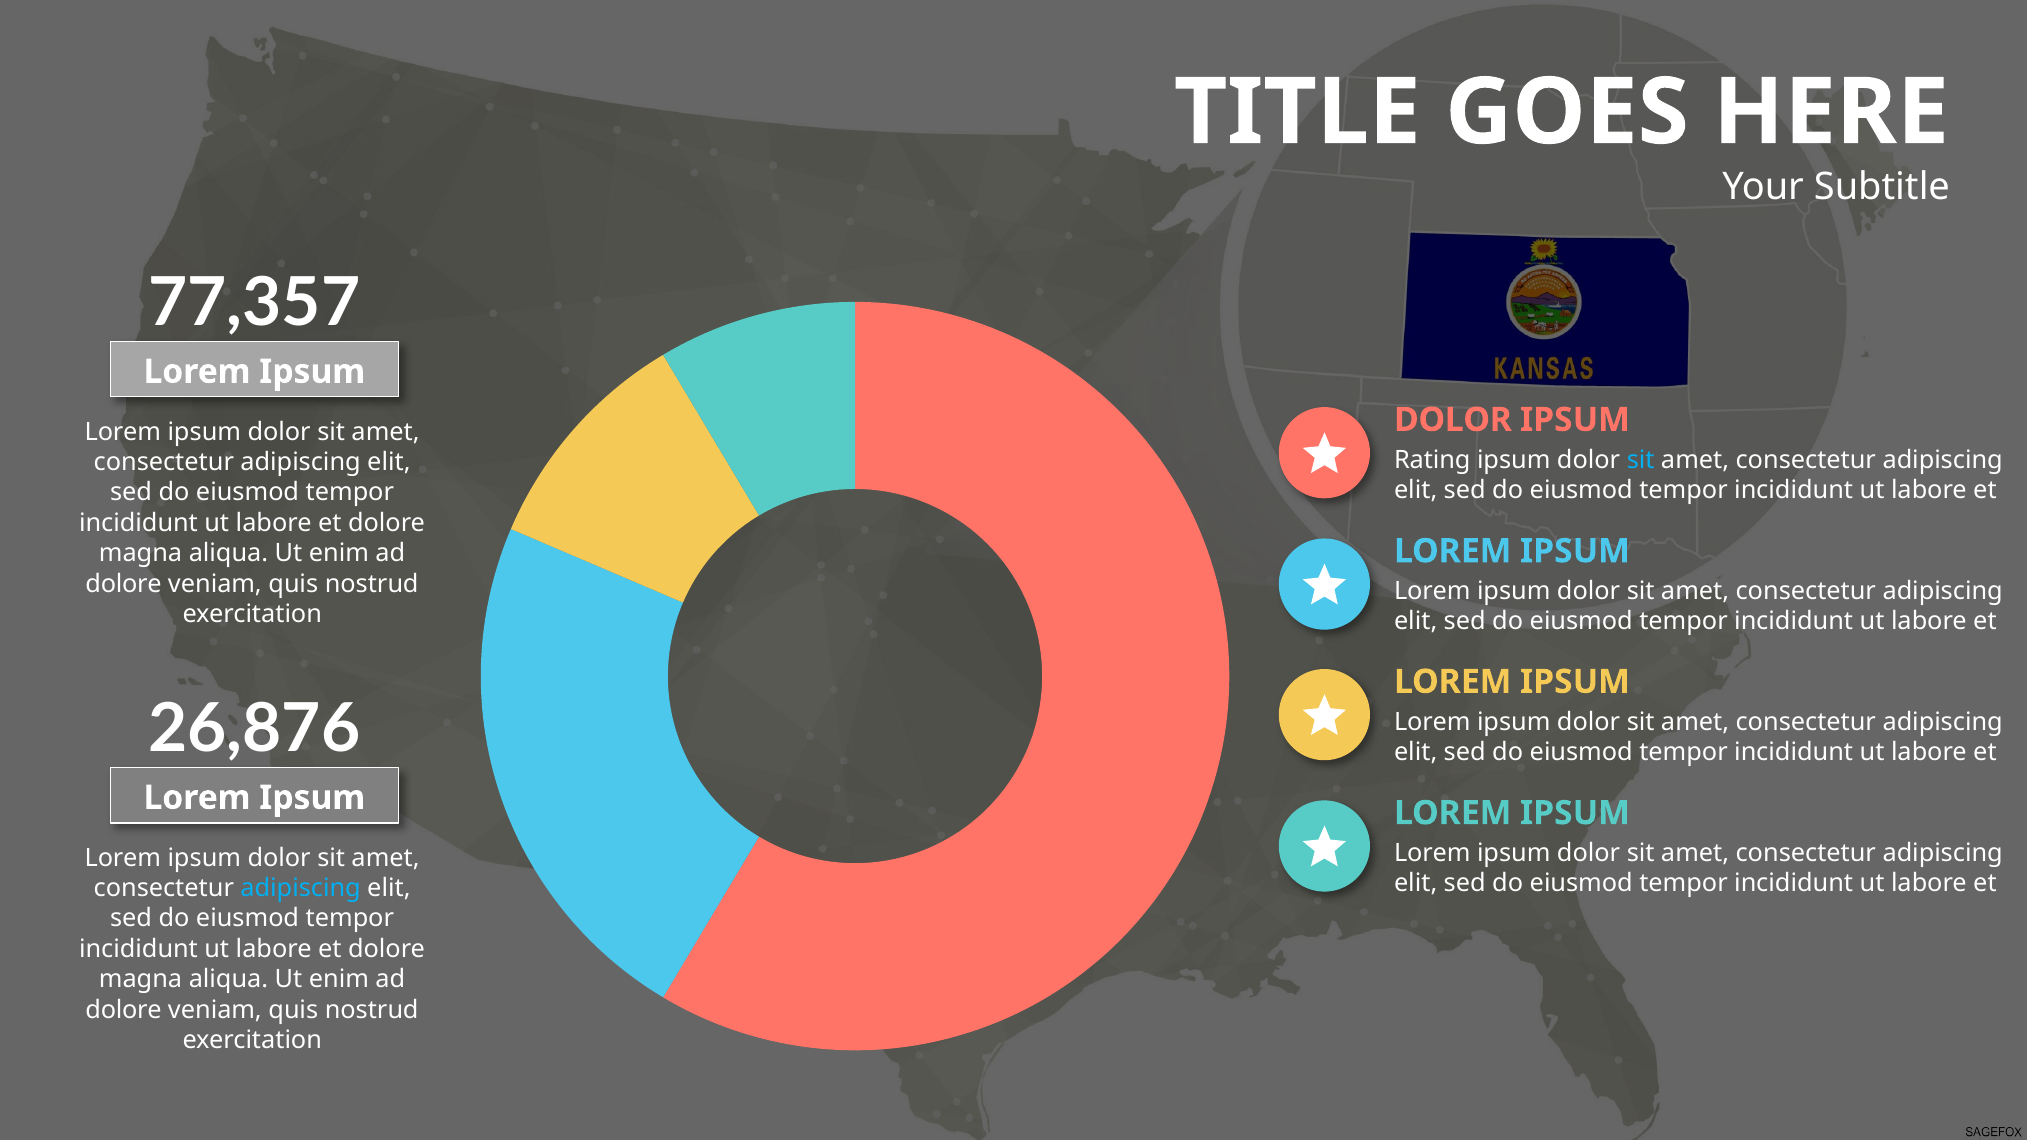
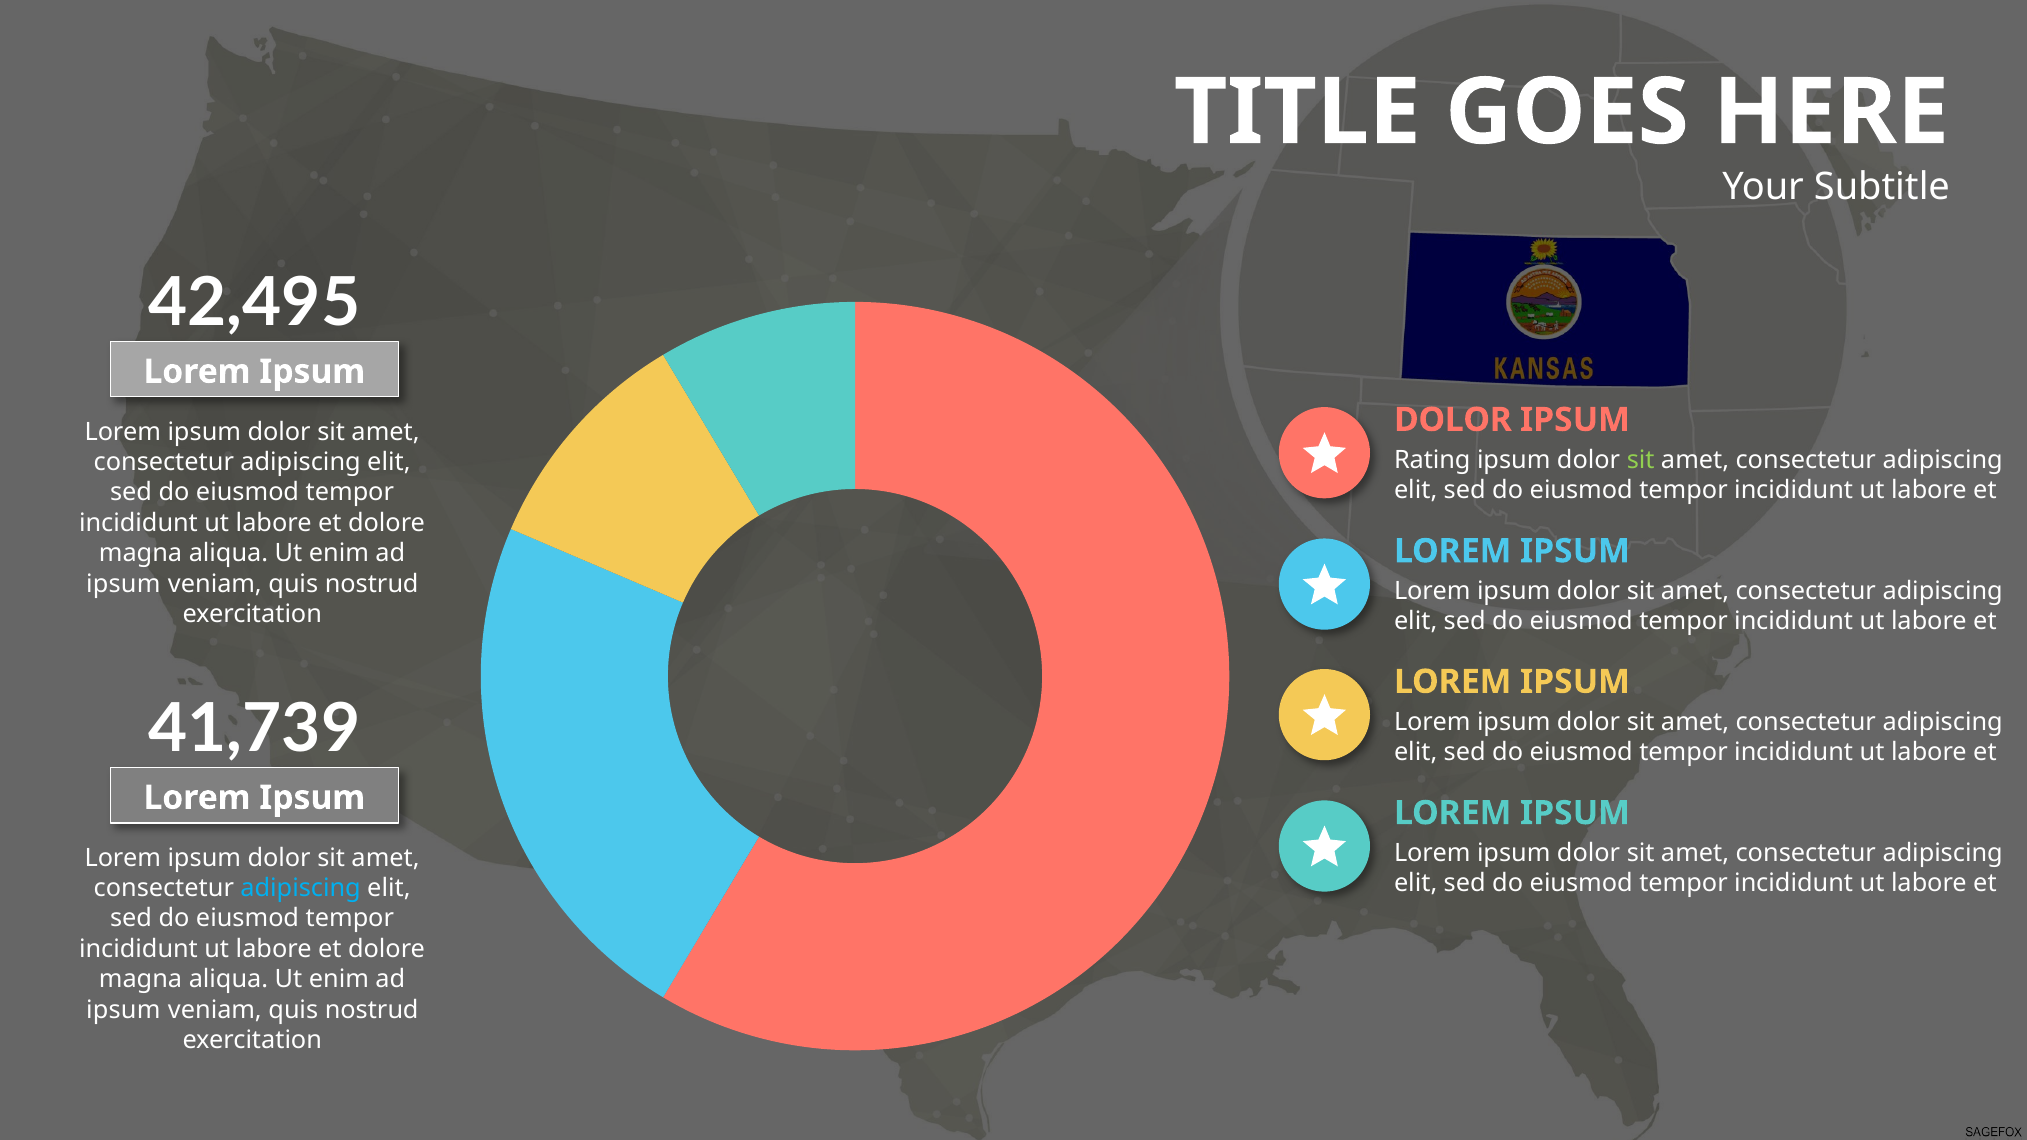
77,357: 77,357 -> 42,495
sit at (1641, 460) colour: light blue -> light green
dolore at (124, 584): dolore -> ipsum
26,876: 26,876 -> 41,739
dolore at (124, 1010): dolore -> ipsum
